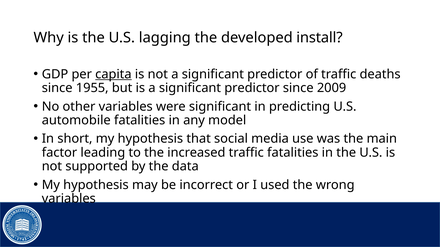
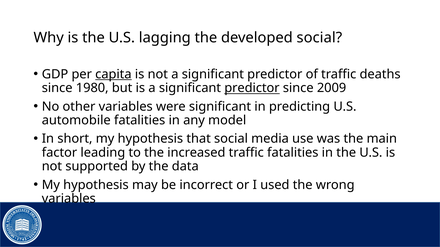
developed install: install -> social
1955: 1955 -> 1980
predictor at (252, 88) underline: none -> present
